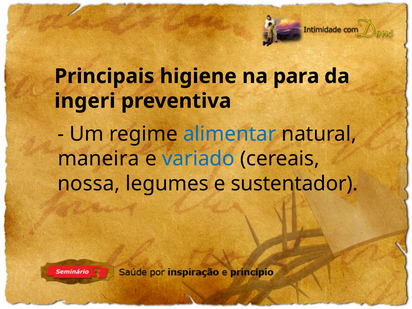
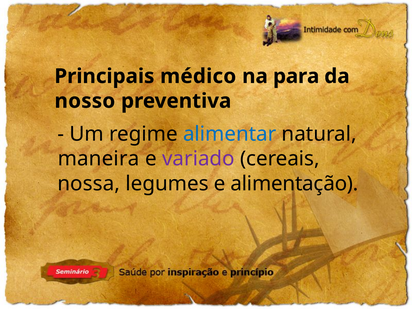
higiene: higiene -> médico
ingeri: ingeri -> nosso
variado colour: blue -> purple
sustentador: sustentador -> alimentação
